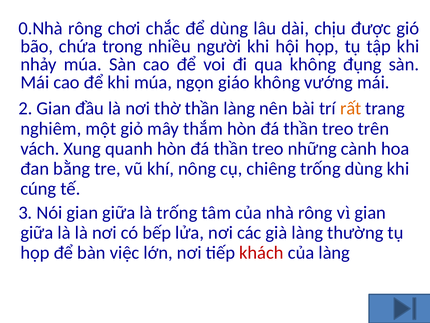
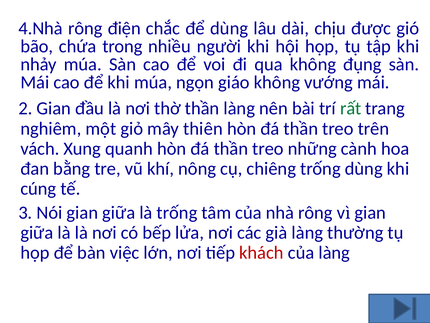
0.Nhà: 0.Nhà -> 4.Nhà
chơi: chơi -> điện
rất colour: orange -> green
thắm: thắm -> thiên
